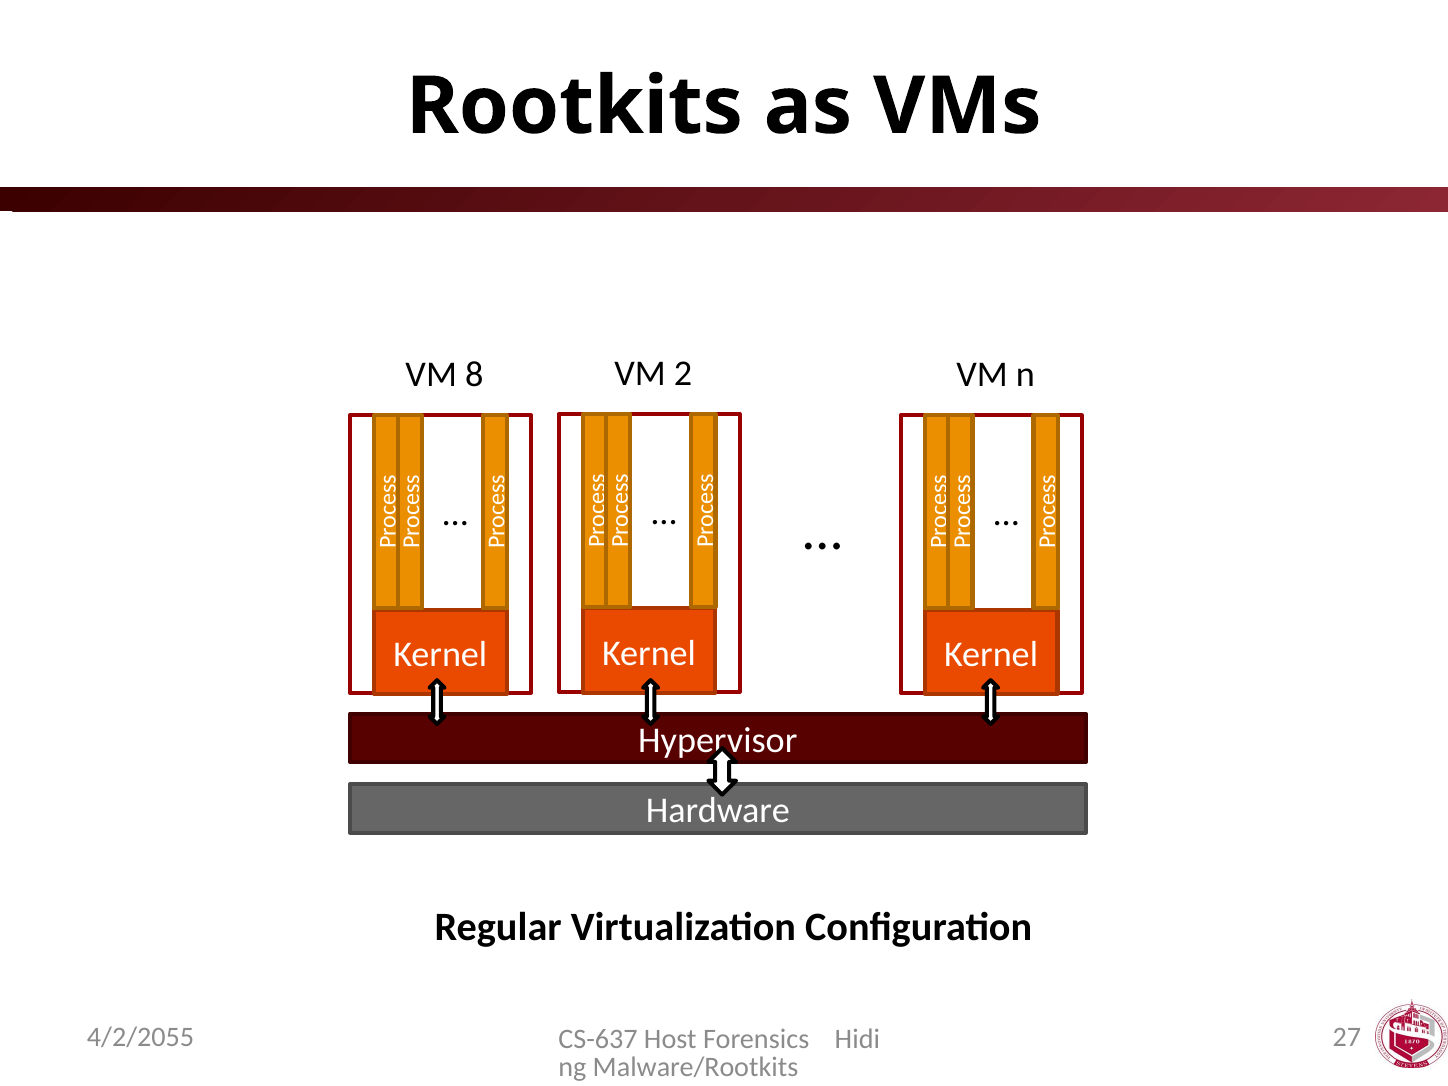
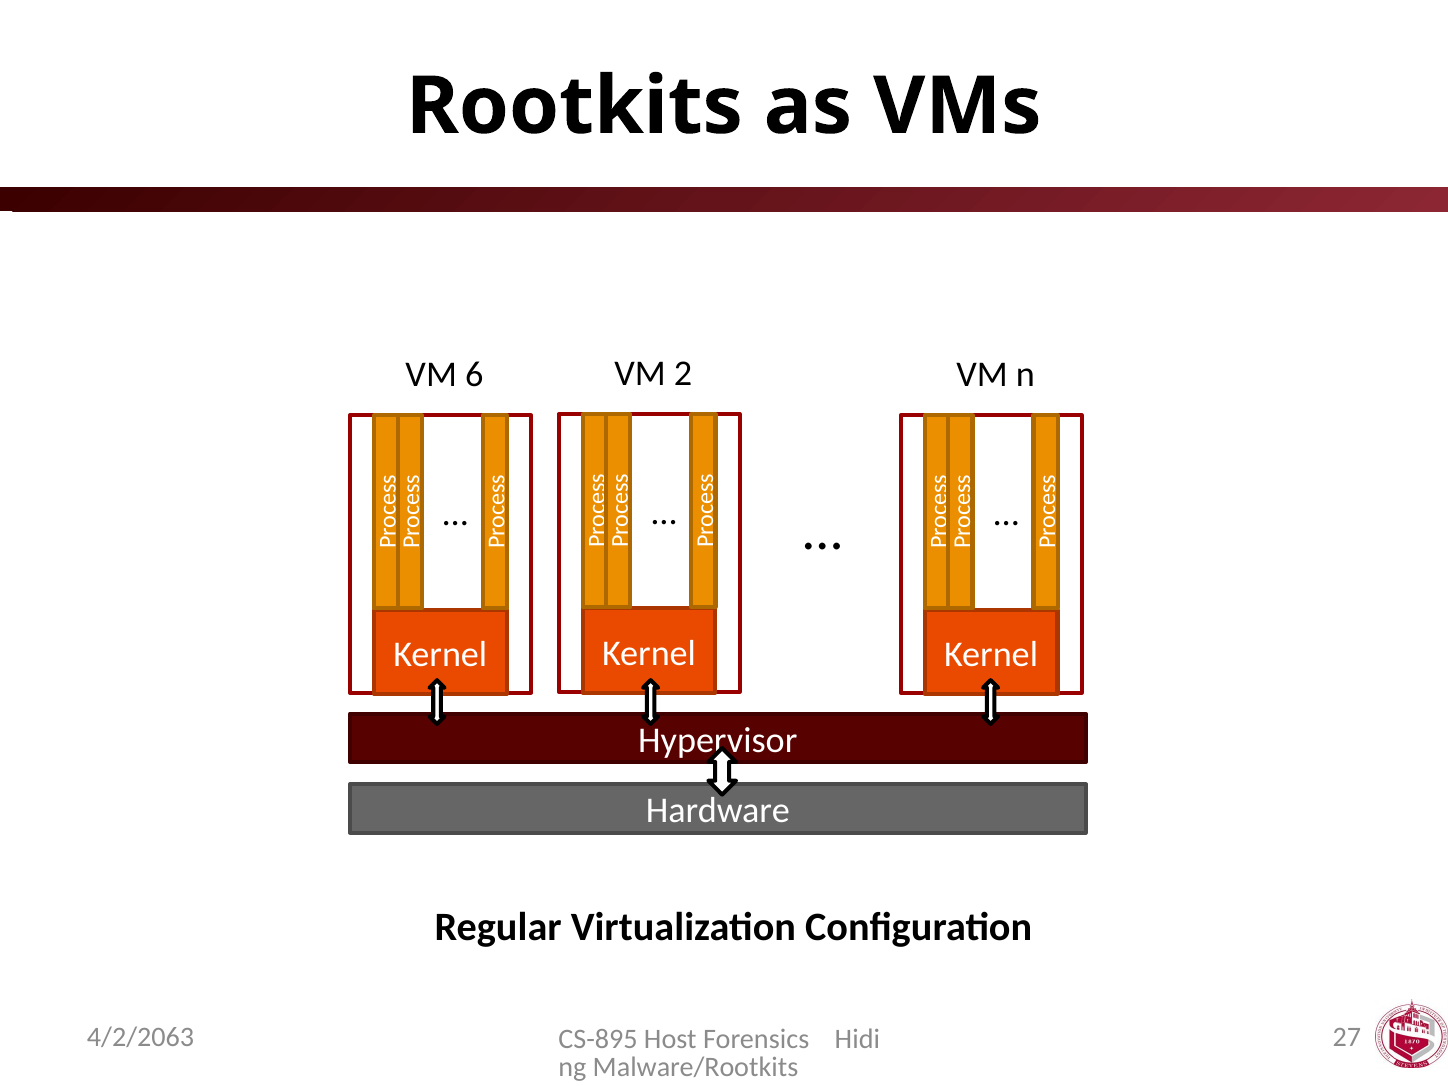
8: 8 -> 6
4/2/2055: 4/2/2055 -> 4/2/2063
CS-637: CS-637 -> CS-895
